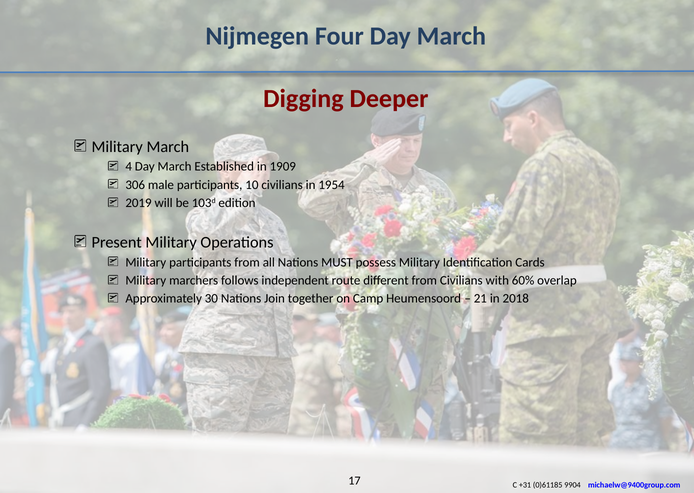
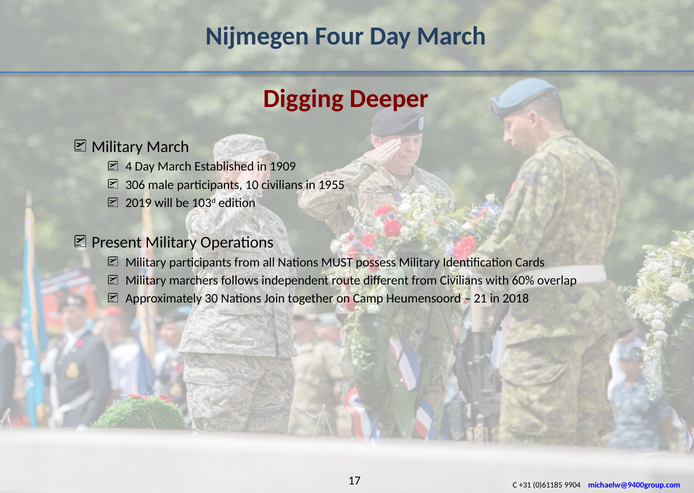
1954: 1954 -> 1955
